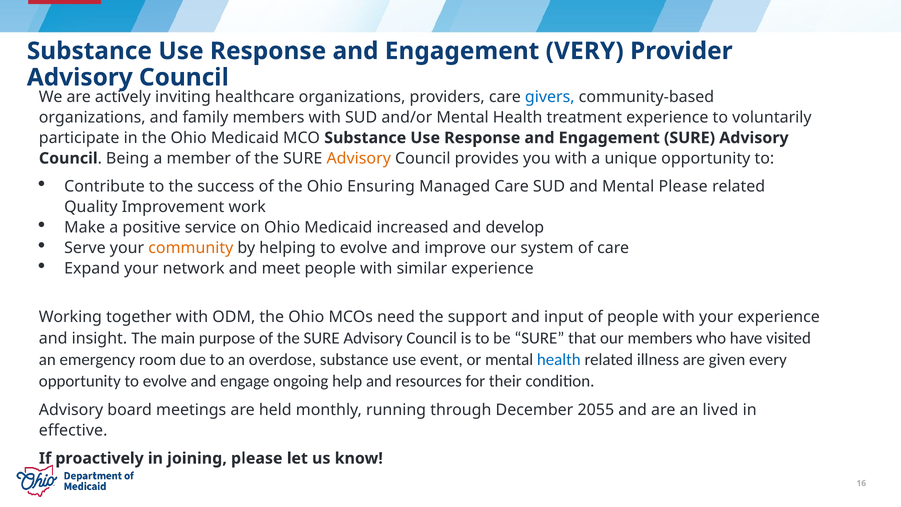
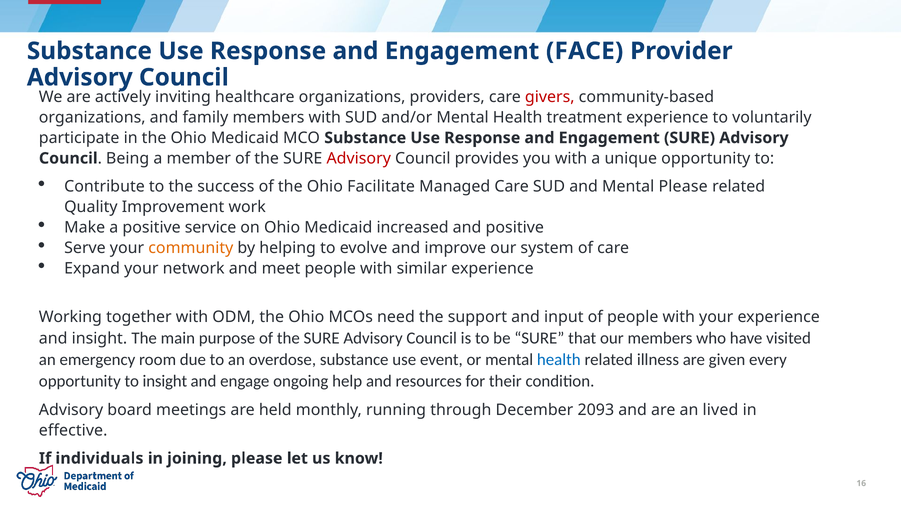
VERY: VERY -> FACE
givers colour: blue -> red
Advisory at (359, 158) colour: orange -> red
Ensuring: Ensuring -> Facilitate
and develop: develop -> positive
opportunity to evolve: evolve -> insight
2055: 2055 -> 2093
proactively: proactively -> individuals
